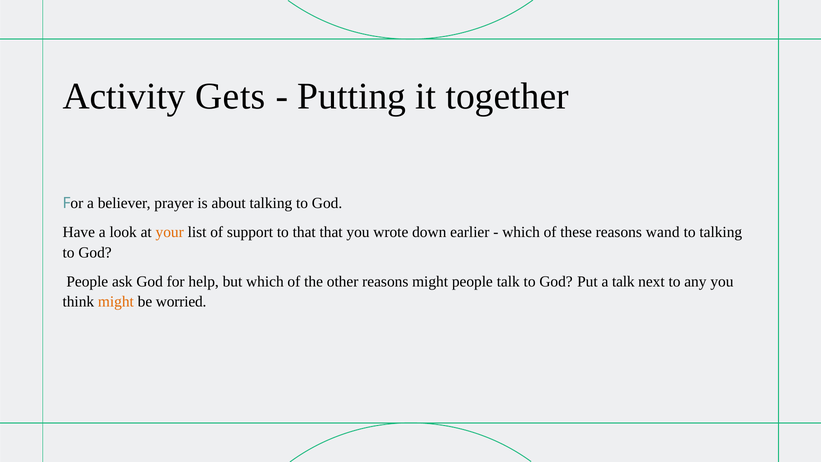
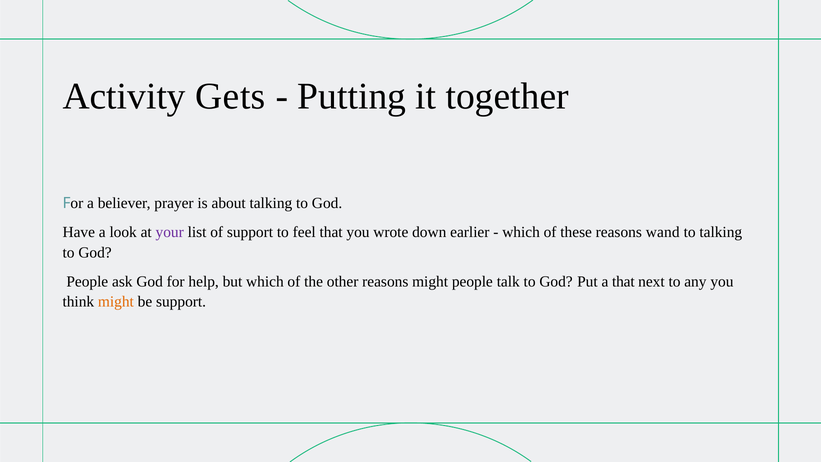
your colour: orange -> purple
to that: that -> feel
a talk: talk -> that
be worried: worried -> support
